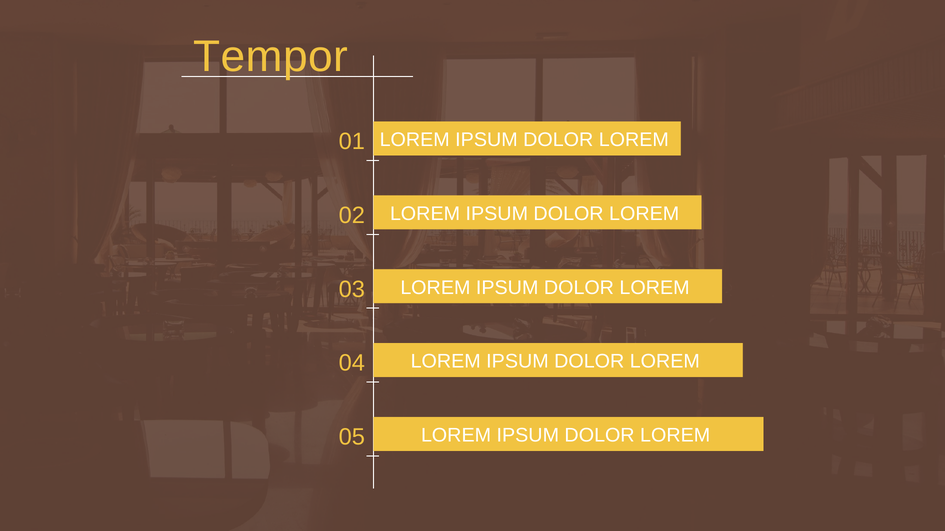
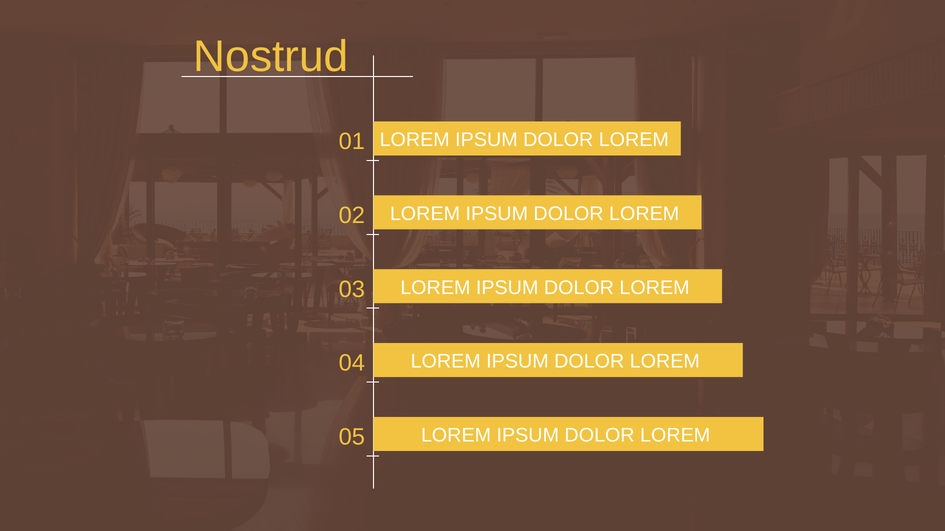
Tempor: Tempor -> Nostrud
